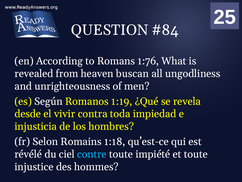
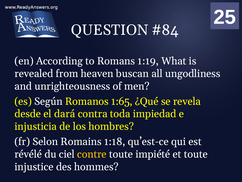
1:76: 1:76 -> 1:19
1:19: 1:19 -> 1:65
vivir: vivir -> dará
contre colour: light blue -> yellow
